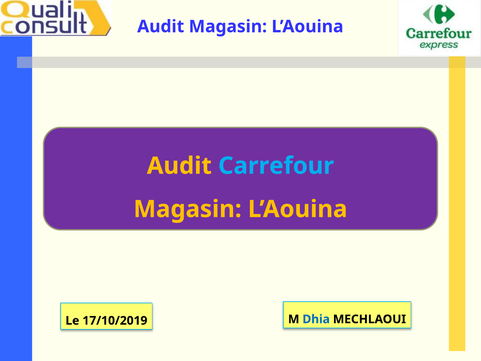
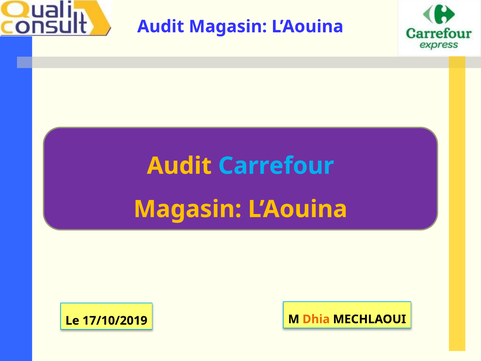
Dhia colour: blue -> orange
